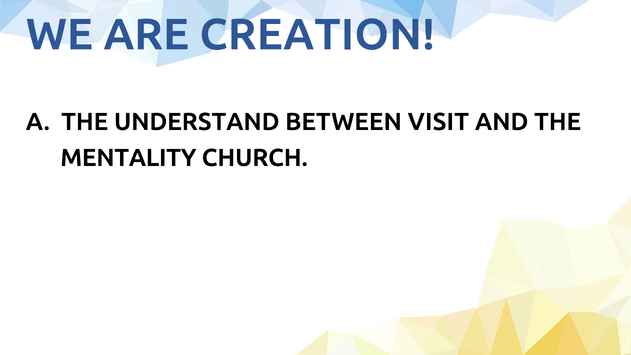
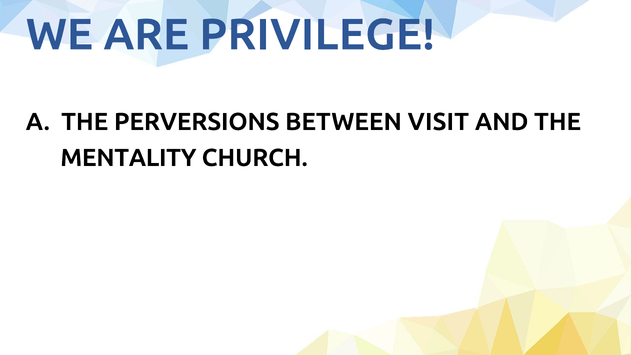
CREATION: CREATION -> PRIVILEGE
UNDERSTAND: UNDERSTAND -> PERVERSIONS
